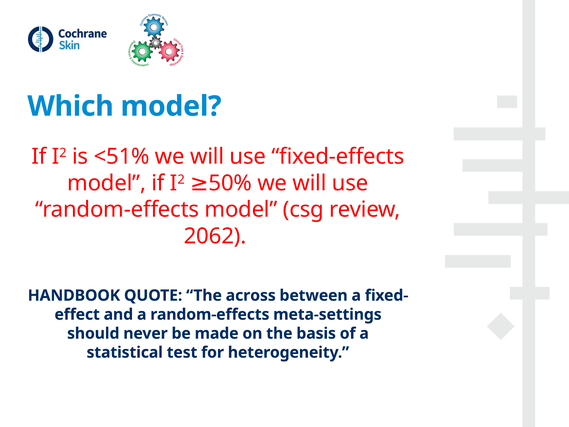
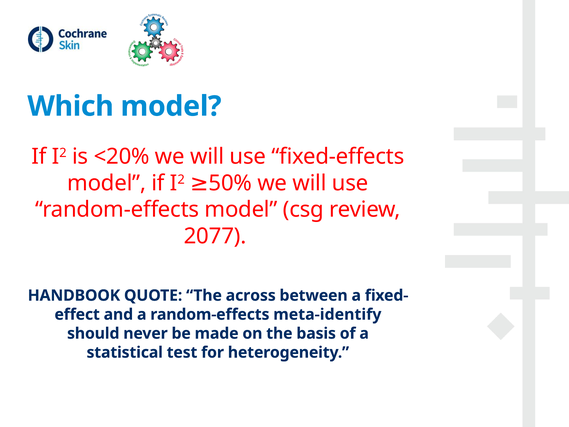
<51%: <51% -> <20%
2062: 2062 -> 2077
meta-settings: meta-settings -> meta-identify
